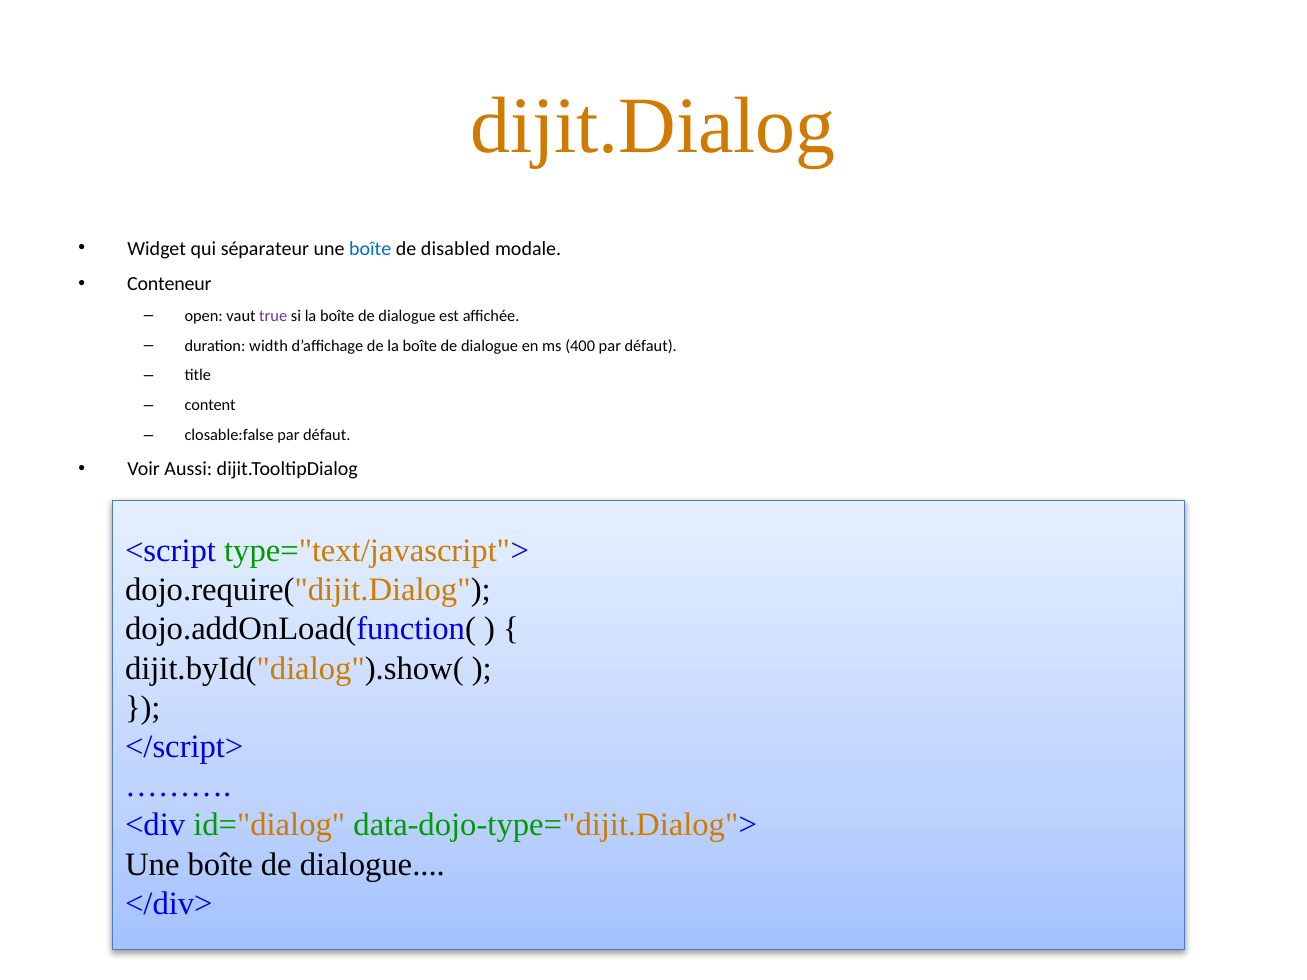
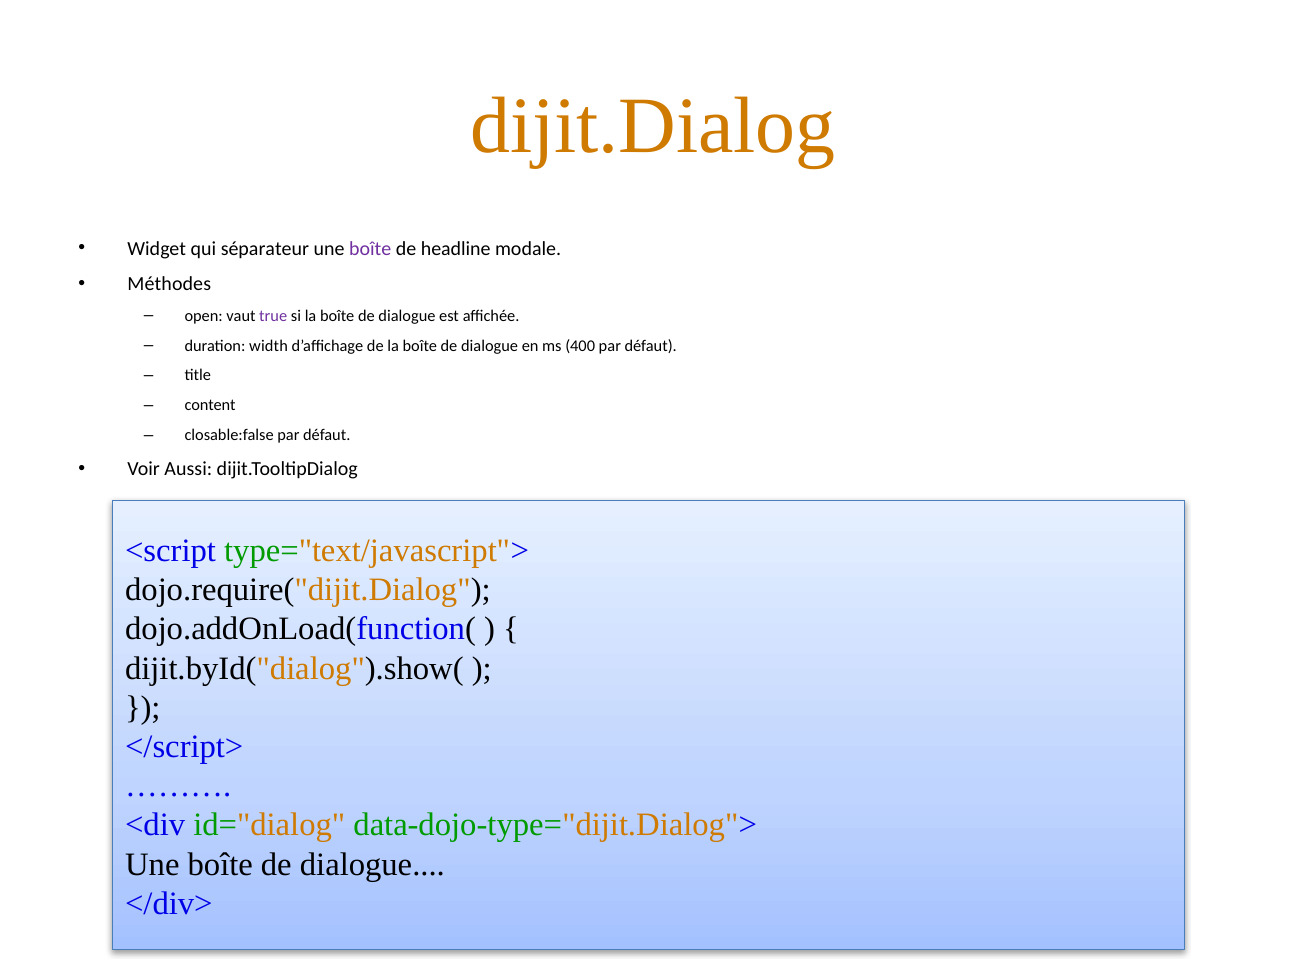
boîte at (370, 249) colour: blue -> purple
disabled: disabled -> headline
Conteneur: Conteneur -> Méthodes
